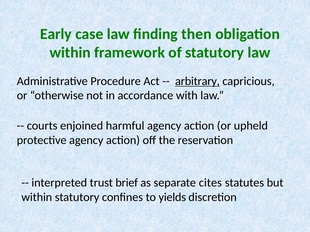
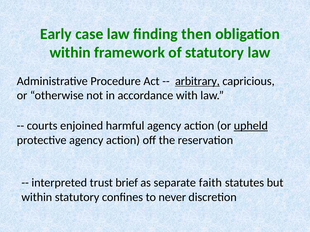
upheld underline: none -> present
cites: cites -> faith
yields: yields -> never
